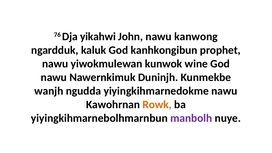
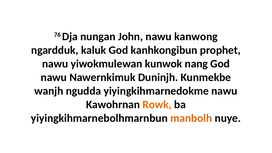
yikahwi: yikahwi -> nungan
wine: wine -> nang
manbolh colour: purple -> orange
